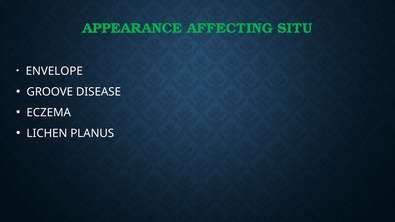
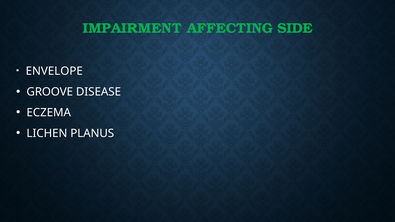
APPEARANCE: APPEARANCE -> IMPAIRMENT
SITU: SITU -> SIDE
